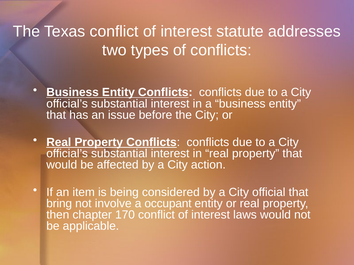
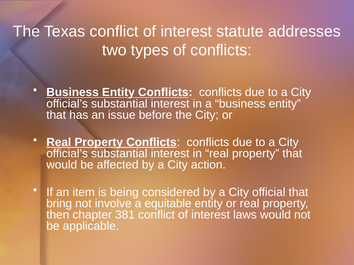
occupant: occupant -> equitable
170: 170 -> 381
